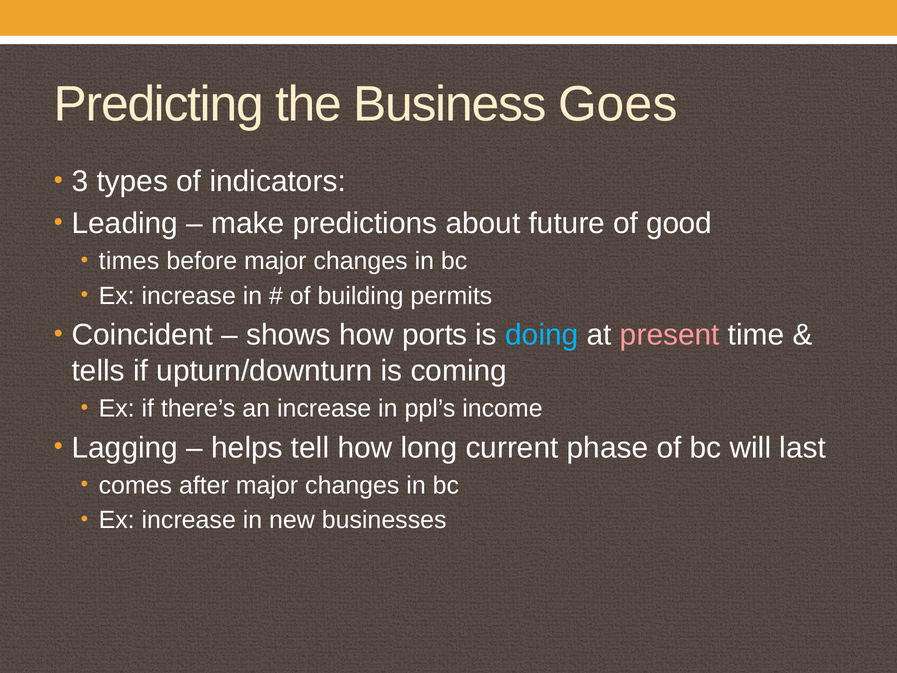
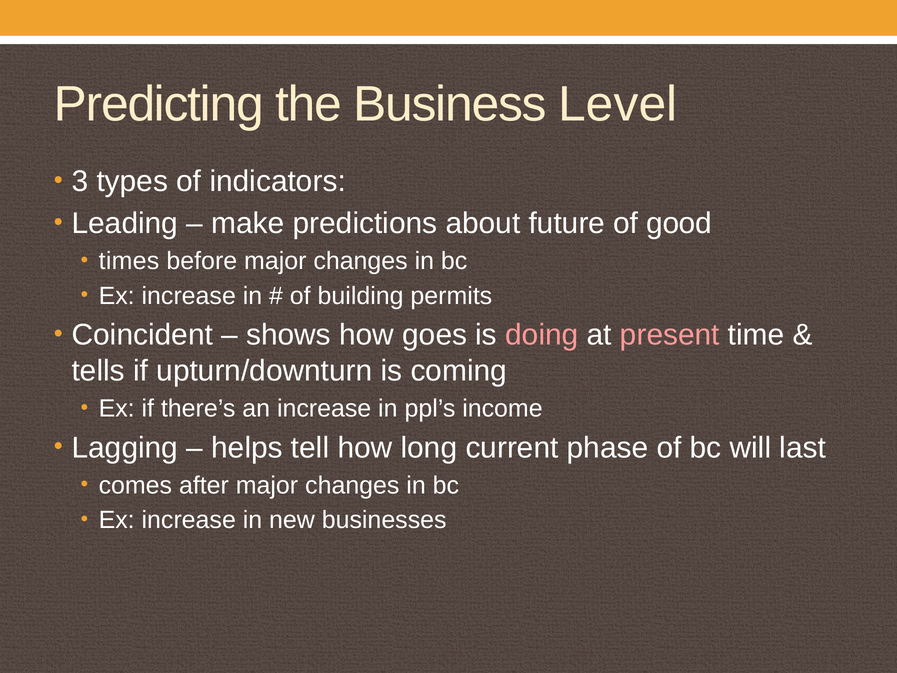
Goes: Goes -> Level
ports: ports -> goes
doing colour: light blue -> pink
